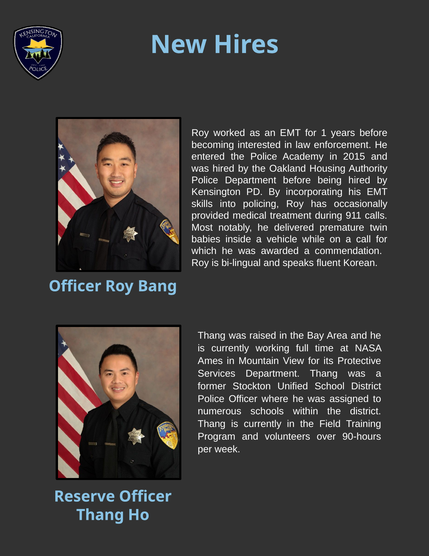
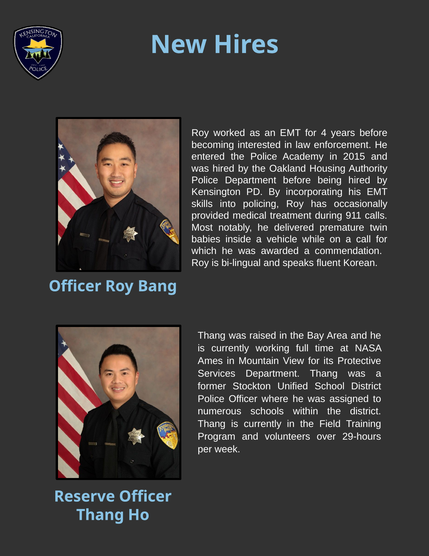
1: 1 -> 4
90-hours: 90-hours -> 29-hours
